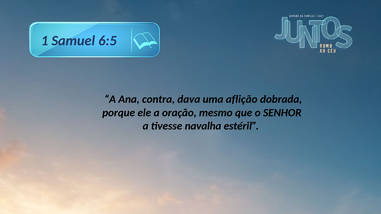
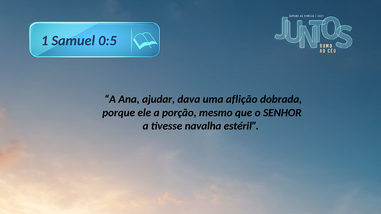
6:5: 6:5 -> 0:5
contra: contra -> ajudar
oração: oração -> porção
